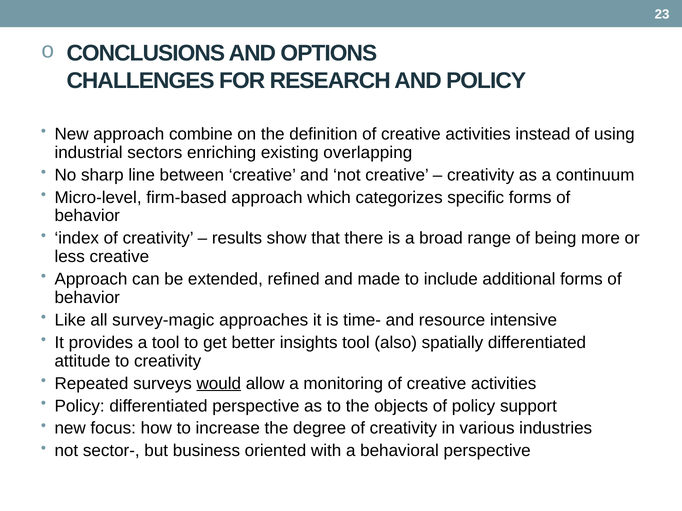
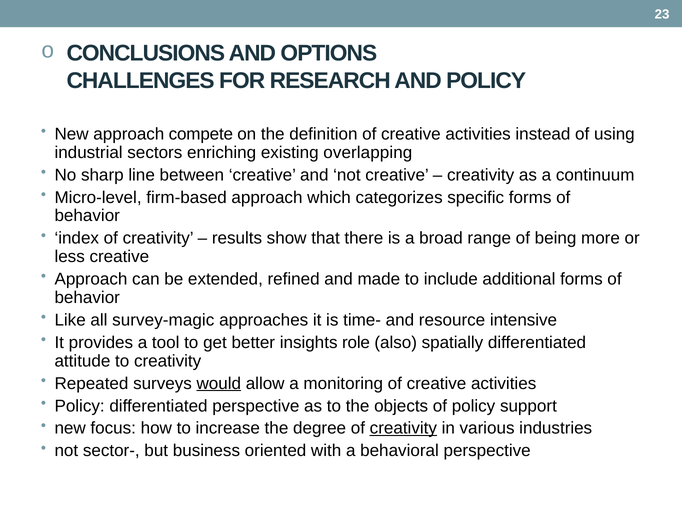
combine: combine -> compete
insights tool: tool -> role
creativity at (403, 429) underline: none -> present
